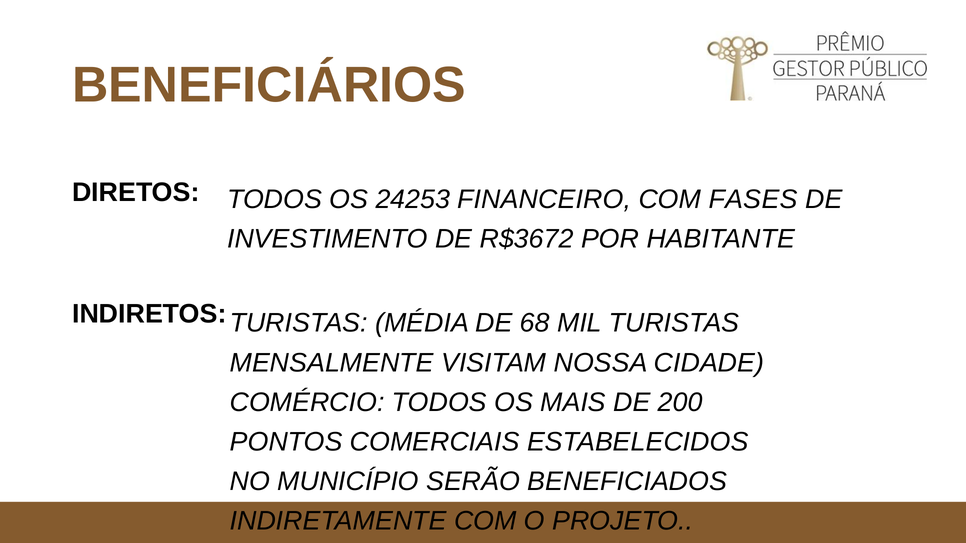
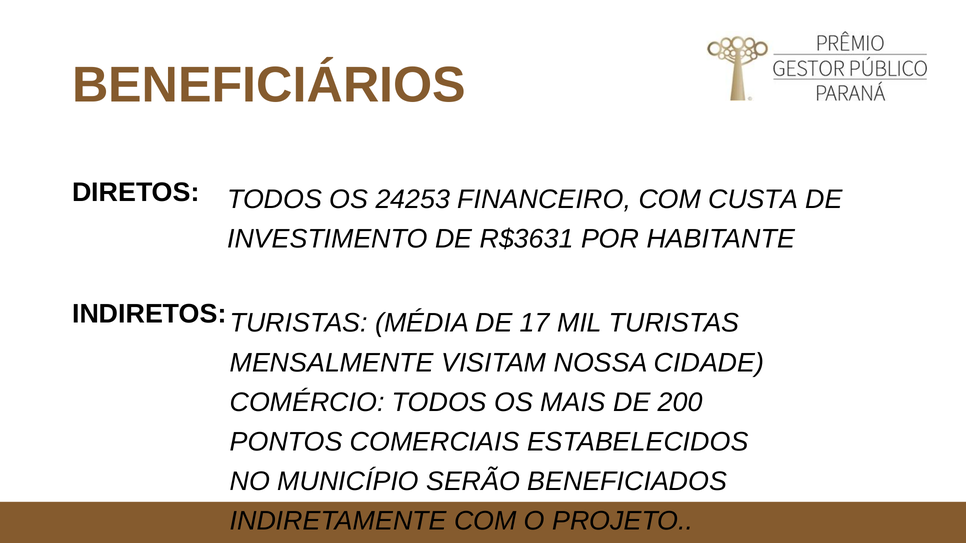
FASES: FASES -> CUSTA
R$3672: R$3672 -> R$3631
68: 68 -> 17
